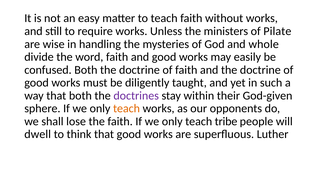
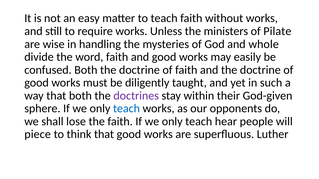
teach at (127, 109) colour: orange -> blue
tribe: tribe -> hear
dwell: dwell -> piece
